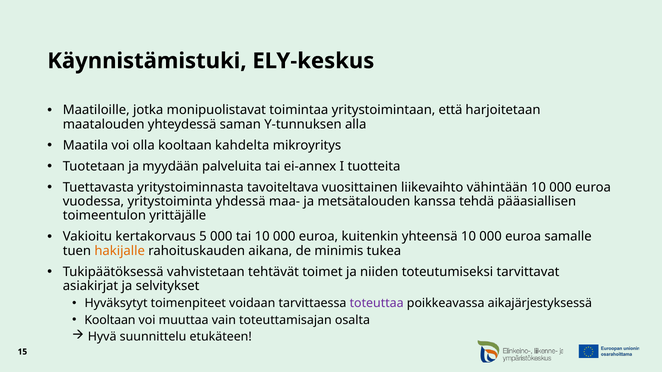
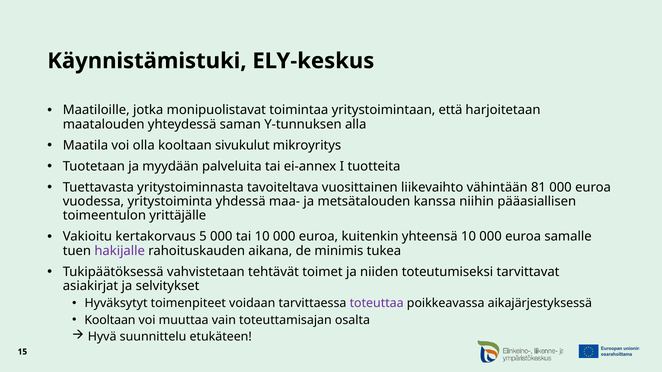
kahdelta: kahdelta -> sivukulut
vähintään 10: 10 -> 81
tehdä: tehdä -> niihin
hakijalle colour: orange -> purple
